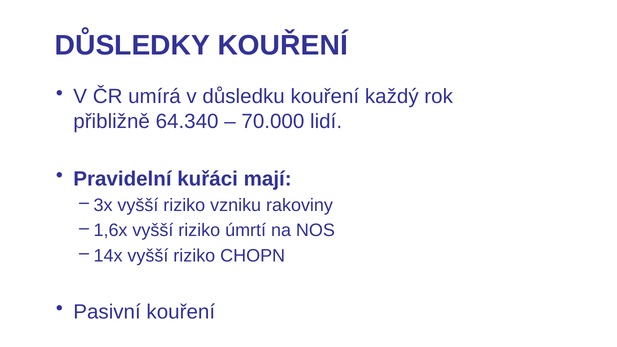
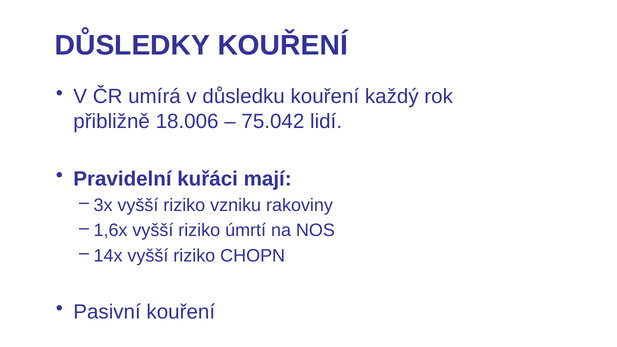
64.340: 64.340 -> 18.006
70.000: 70.000 -> 75.042
